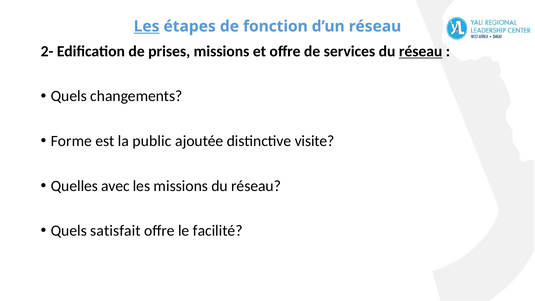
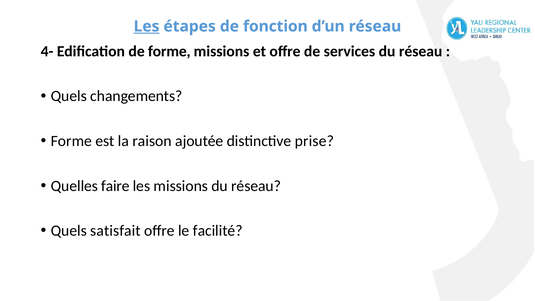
2-: 2- -> 4-
de prises: prises -> forme
réseau at (421, 51) underline: present -> none
public: public -> raison
visite: visite -> prise
avec: avec -> faire
